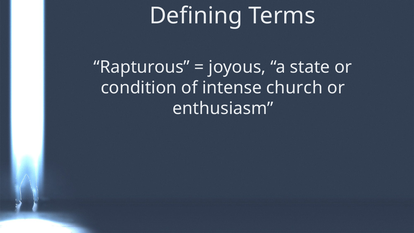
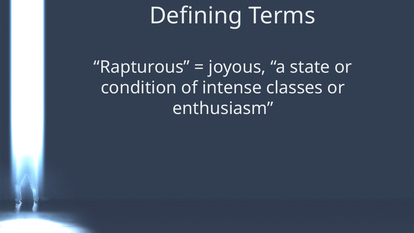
church: church -> classes
